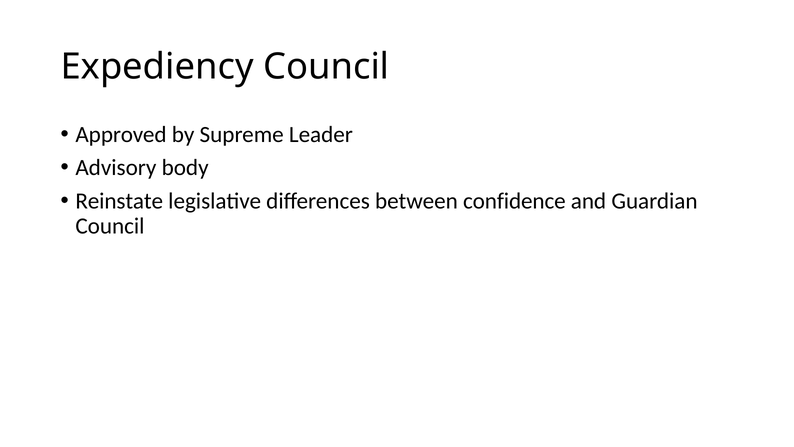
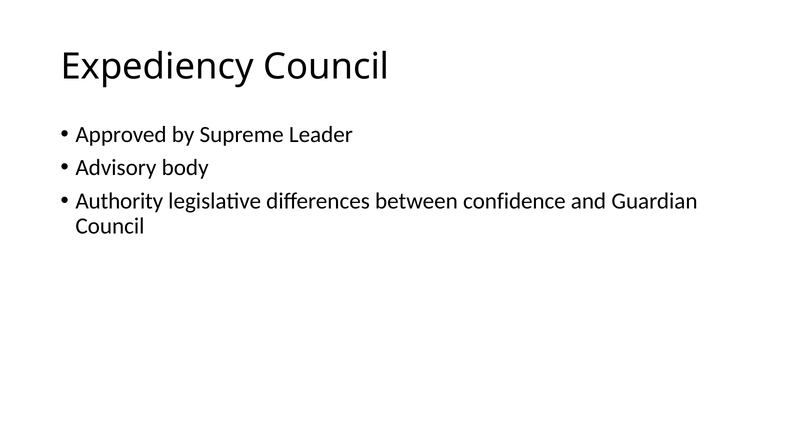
Reinstate: Reinstate -> Authority
